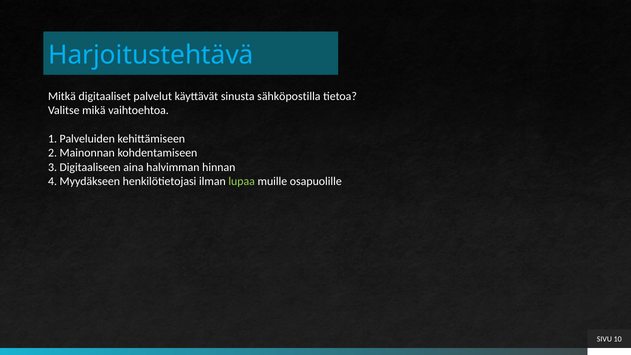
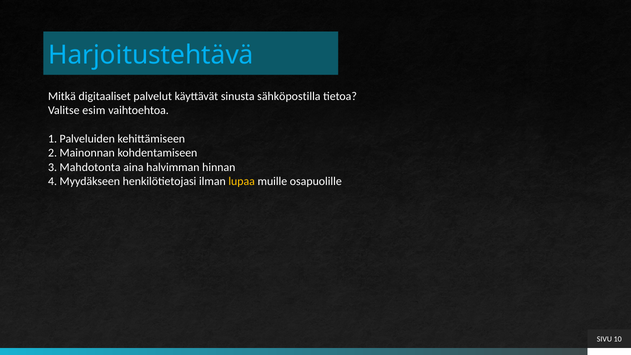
mikä: mikä -> esim
Digitaaliseen: Digitaaliseen -> Mahdotonta
lupaa colour: light green -> yellow
